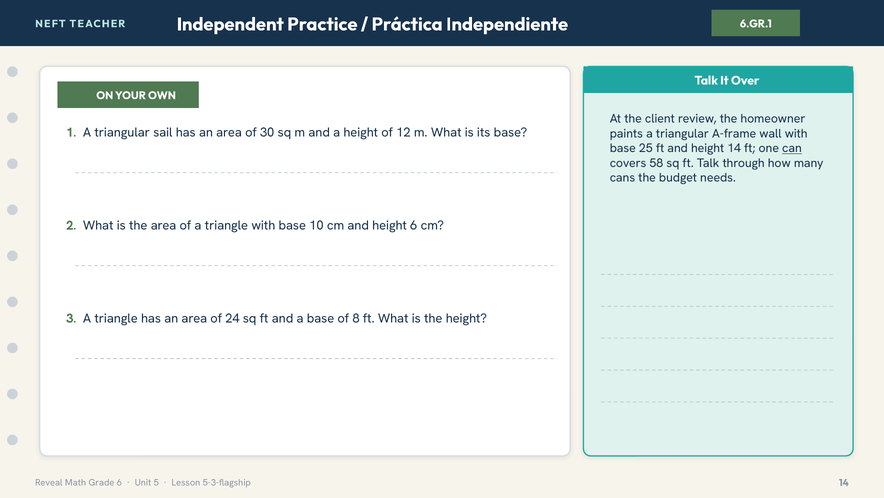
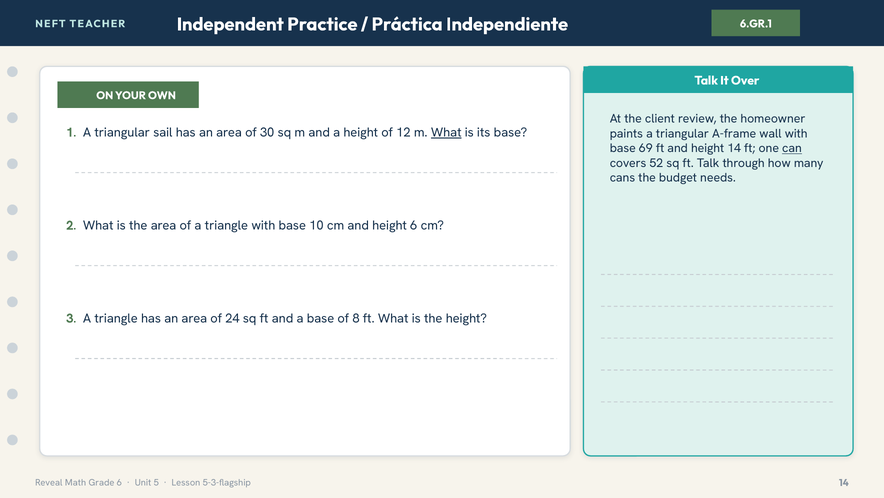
What at (446, 132) underline: none -> present
25: 25 -> 69
58: 58 -> 52
